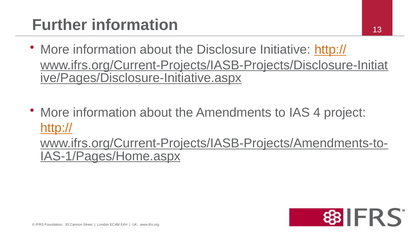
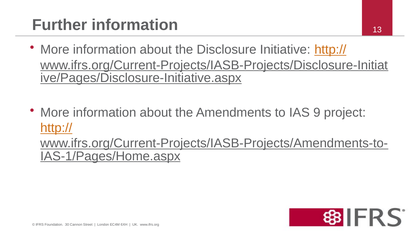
4: 4 -> 9
